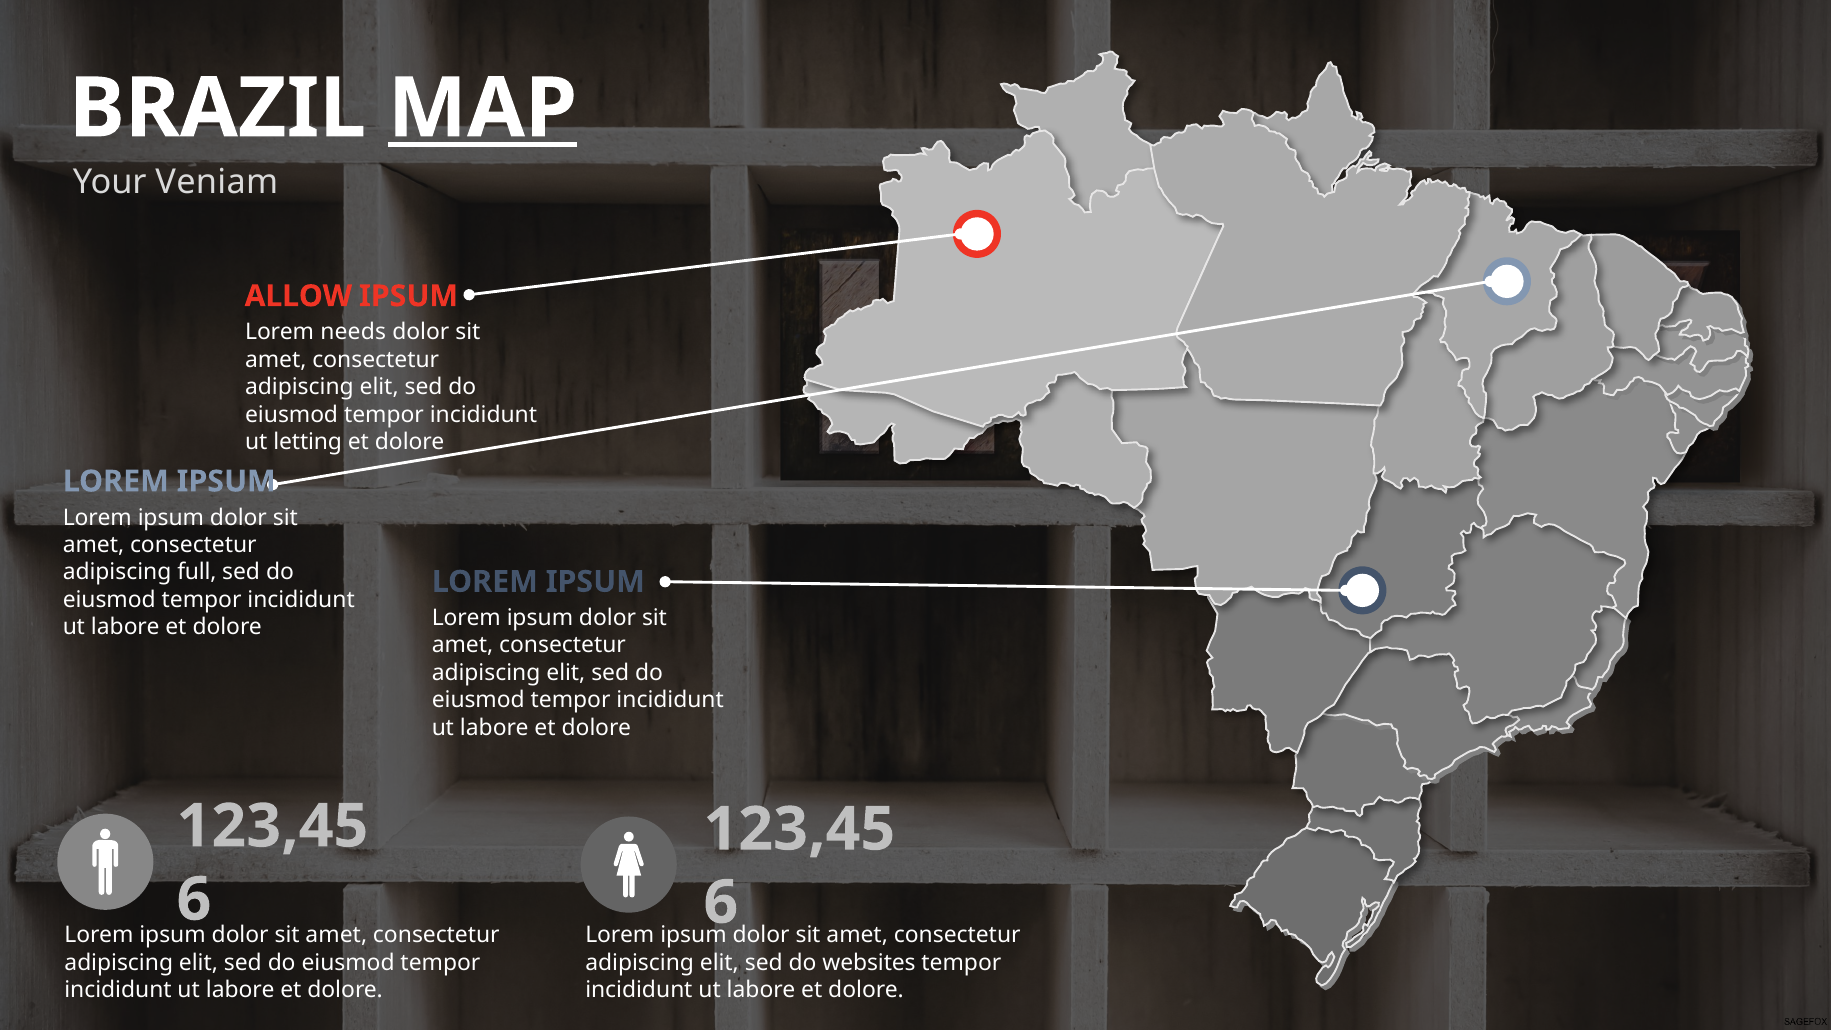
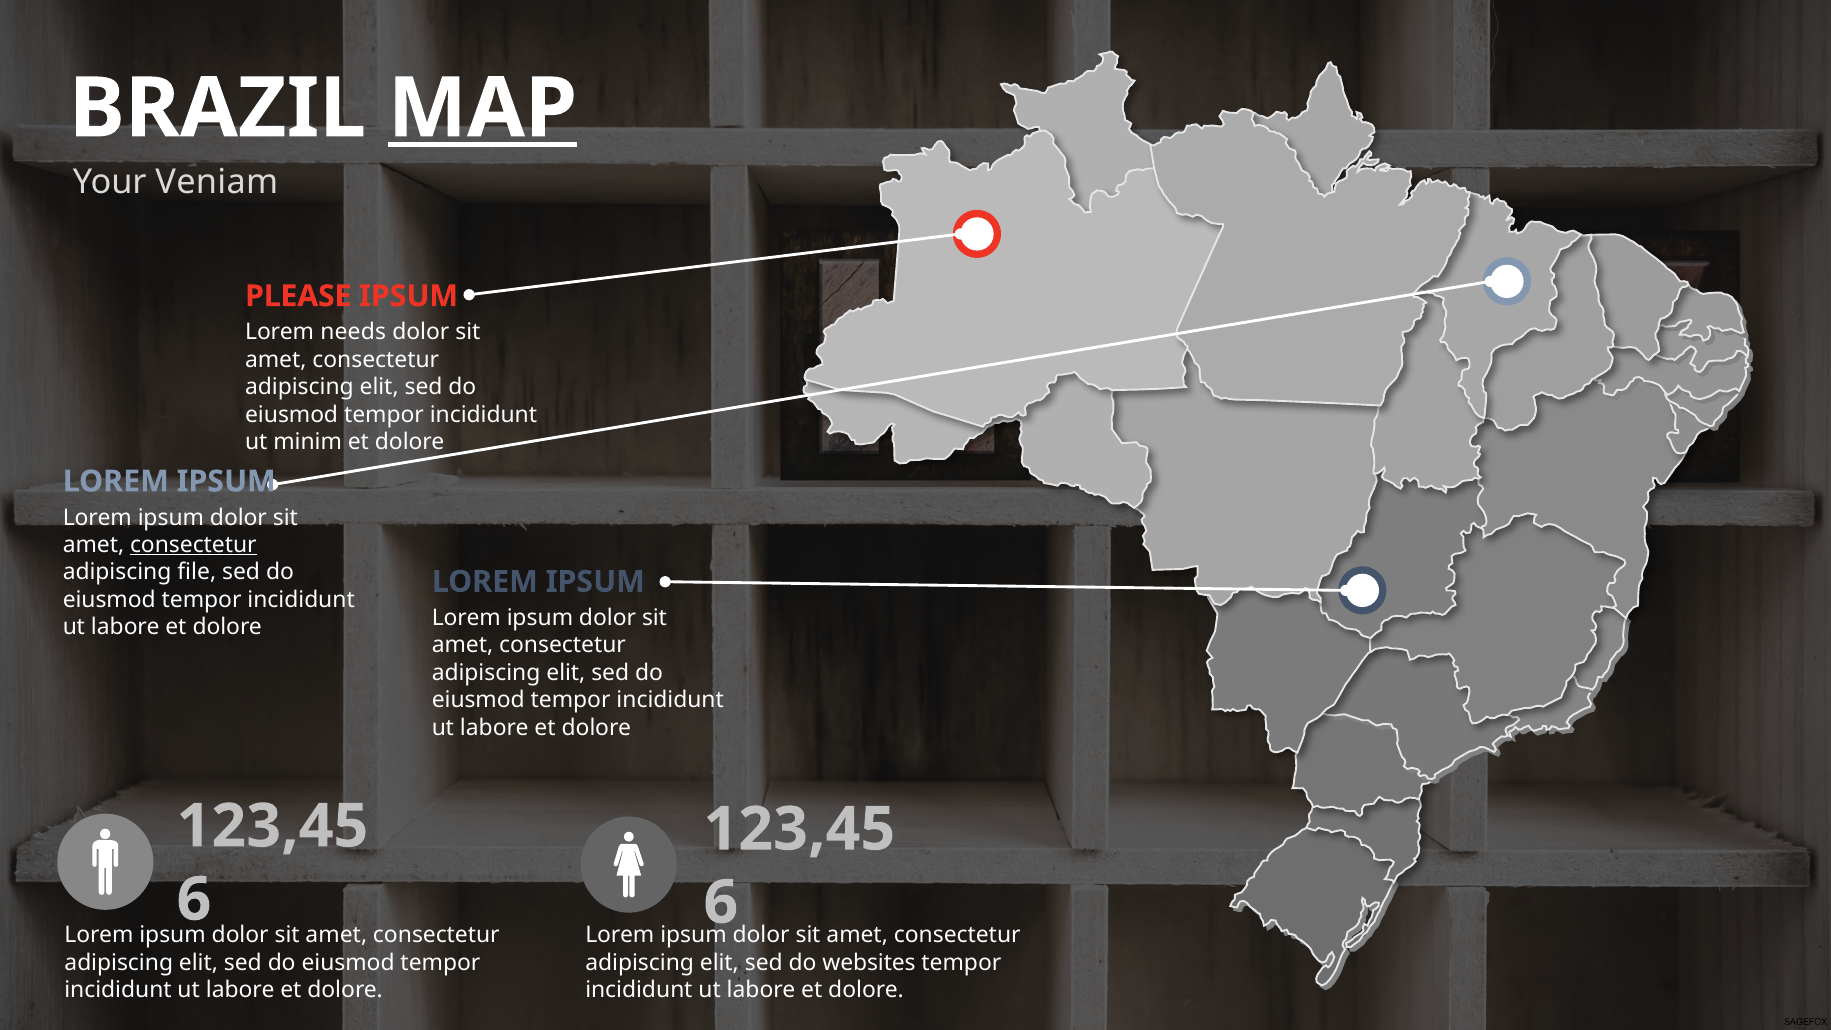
ALLOW: ALLOW -> PLEASE
letting: letting -> minim
consectetur at (193, 545) underline: none -> present
full: full -> file
